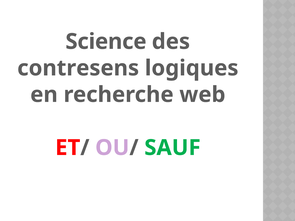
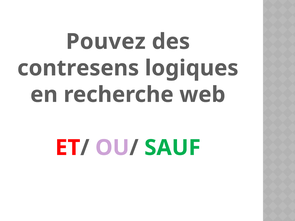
Science: Science -> Pouvez
